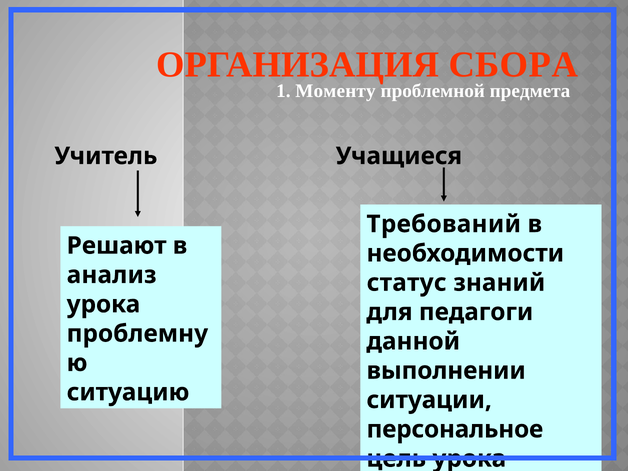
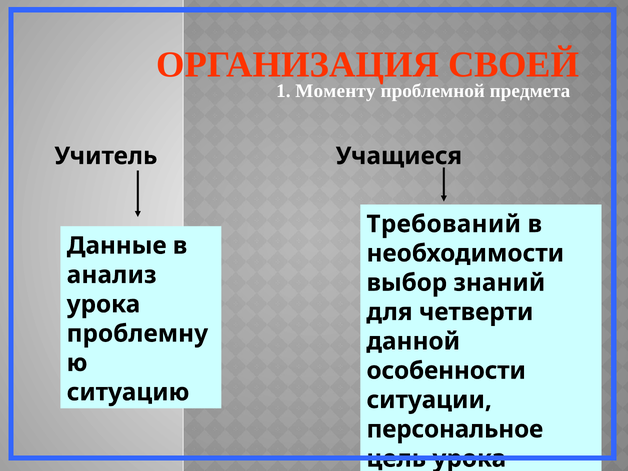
СБОРА: СБОРА -> СВОЕЙ
Решают: Решают -> Данные
статус: статус -> выбор
педагоги: педагоги -> четверти
выполнении: выполнении -> особенности
